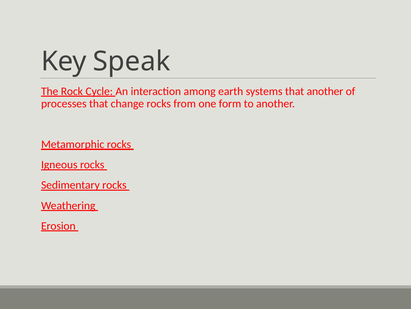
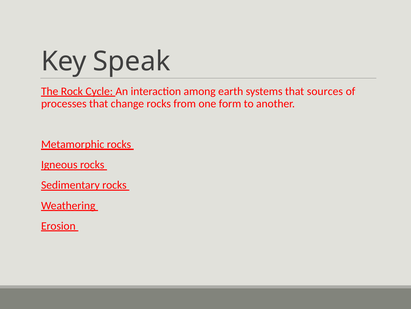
that another: another -> sources
